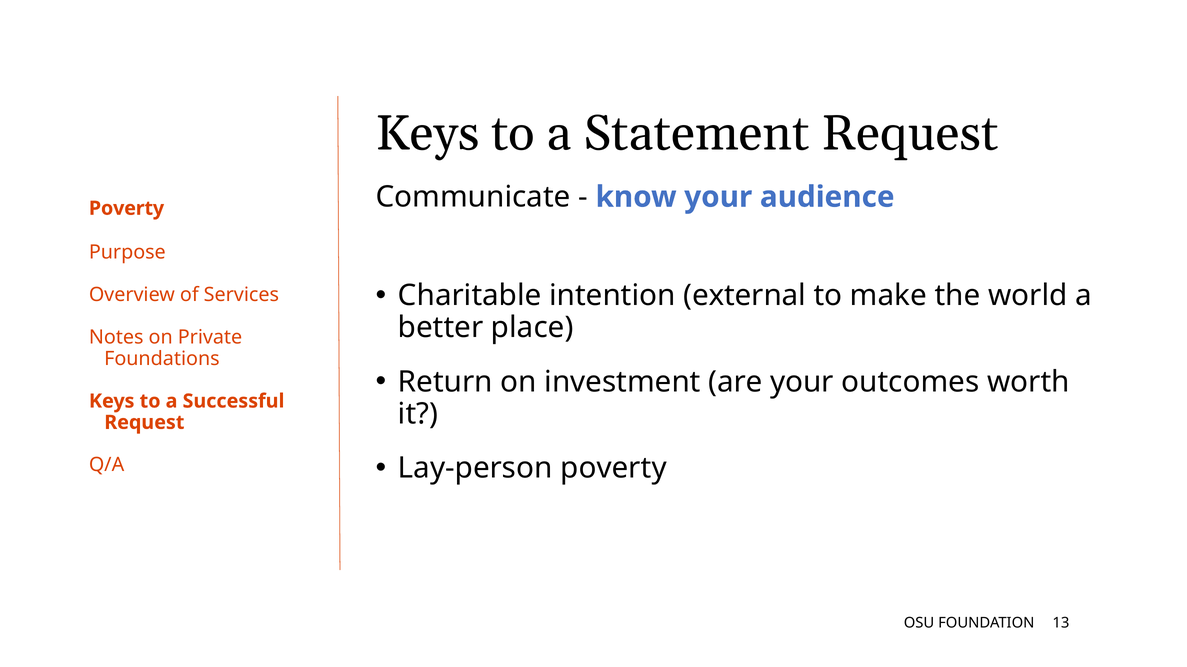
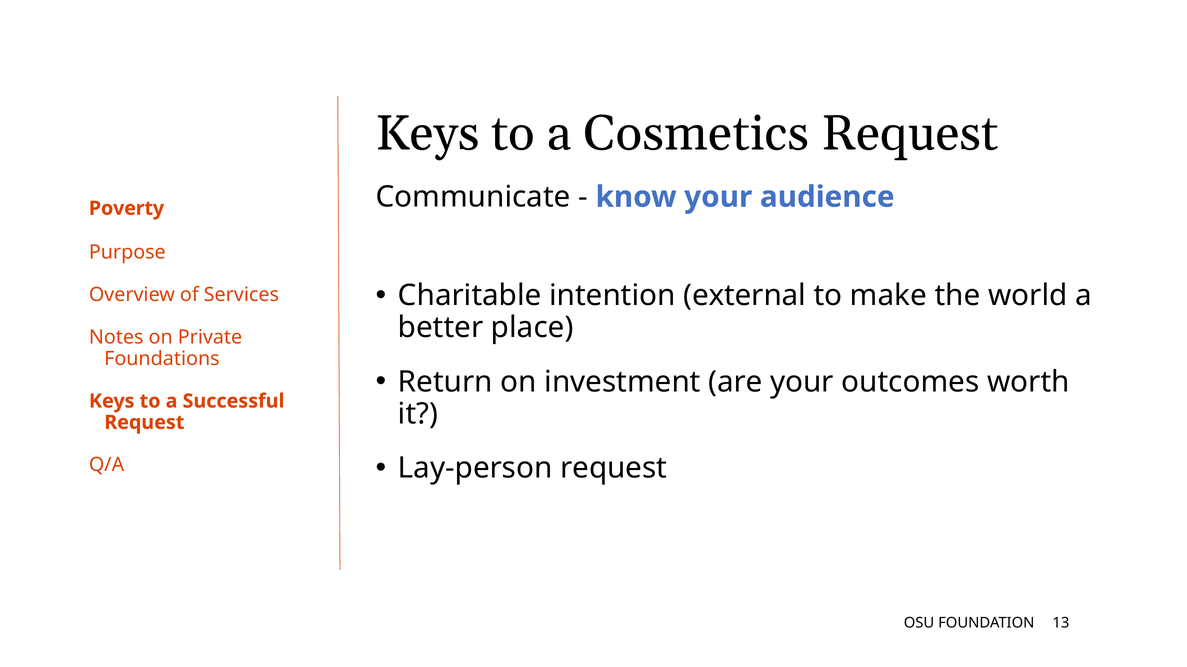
Statement: Statement -> Cosmetics
Lay-person poverty: poverty -> request
